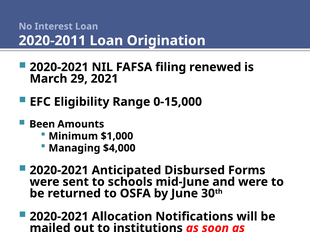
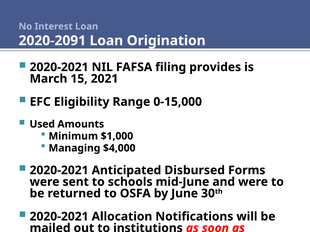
2020-2011: 2020-2011 -> 2020-2091
renewed: renewed -> provides
29: 29 -> 15
Been: Been -> Used
